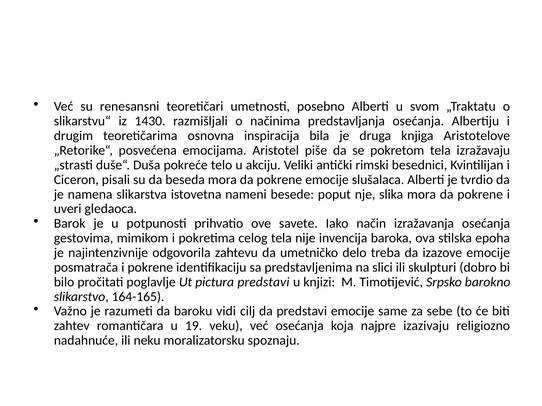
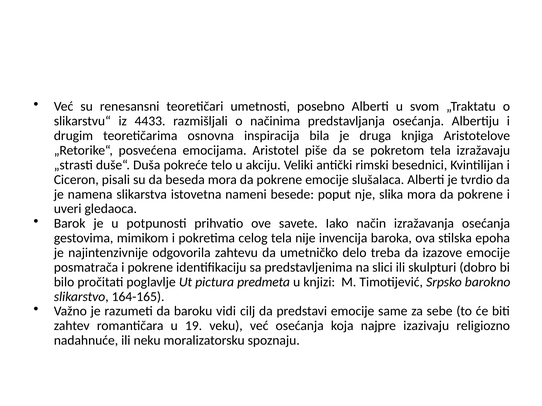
1430: 1430 -> 4433
pictura predstavi: predstavi -> predmeta
